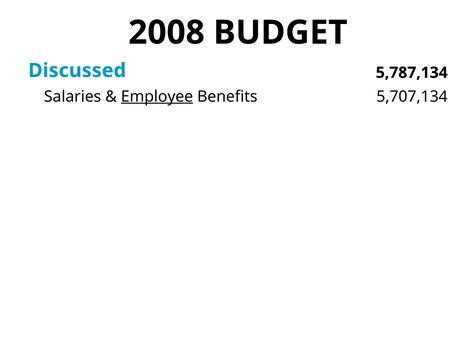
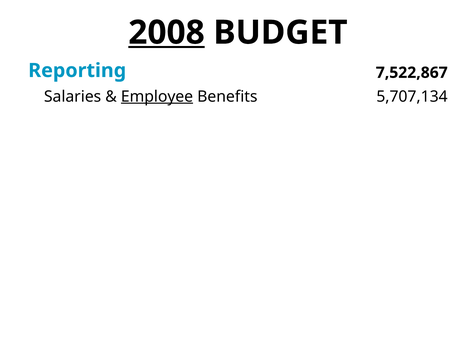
2008 underline: none -> present
Discussed: Discussed -> Reporting
5,787,134: 5,787,134 -> 7,522,867
